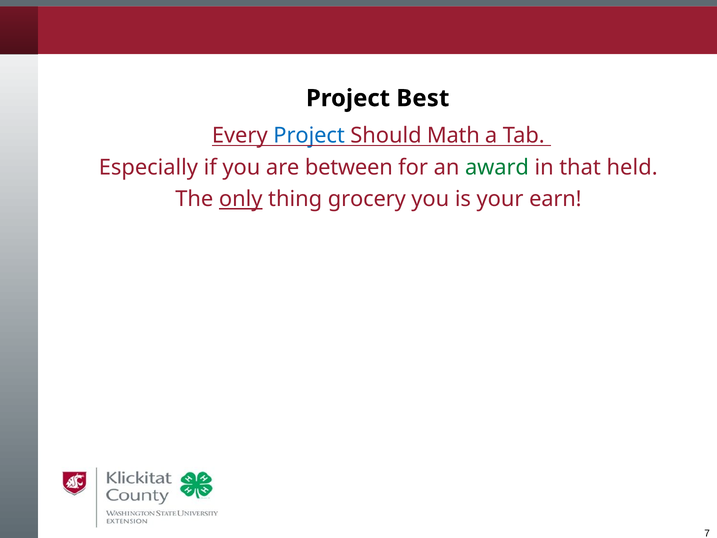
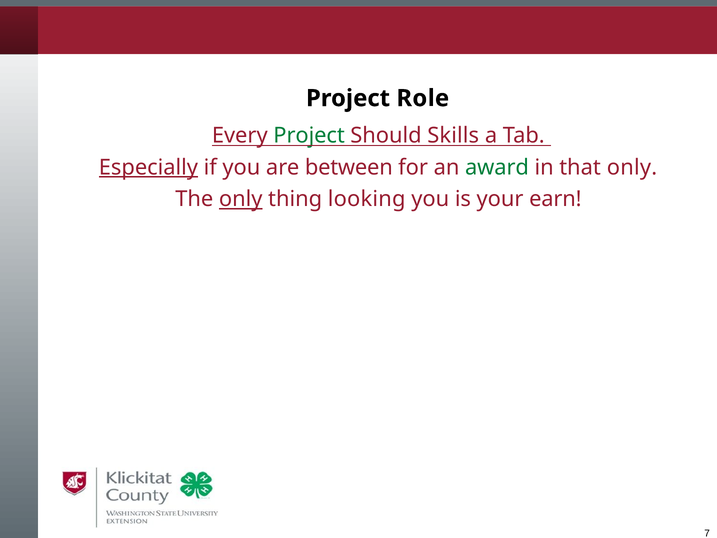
Best: Best -> Role
Project at (309, 136) colour: blue -> green
Math: Math -> Skills
Especially underline: none -> present
that held: held -> only
grocery: grocery -> looking
